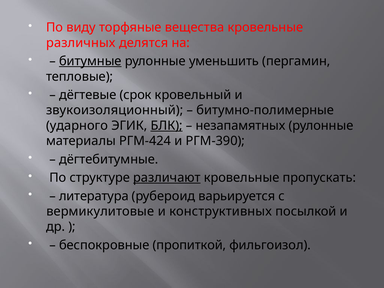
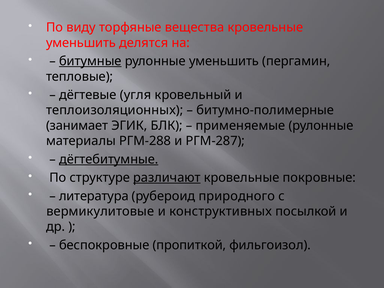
различных at (81, 43): различных -> уменьшить
срок: срок -> угля
звукоизоляционный: звукоизоляционный -> теплоизоляционных
ударного: ударного -> занимает
БЛК underline: present -> none
незапамятных: незапамятных -> применяемые
РГМ-424: РГМ-424 -> РГМ-288
РГМ-390: РГМ-390 -> РГМ-287
дёгтебитумные underline: none -> present
пропускать: пропускать -> покровные
варьируется: варьируется -> природного
